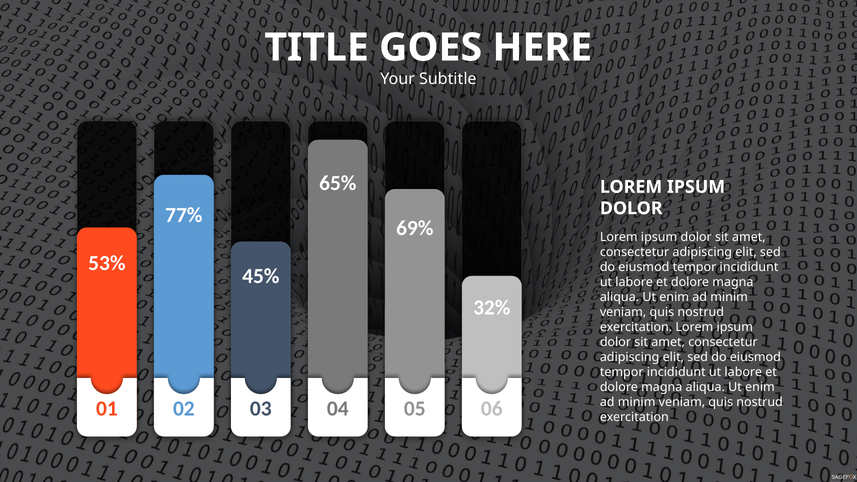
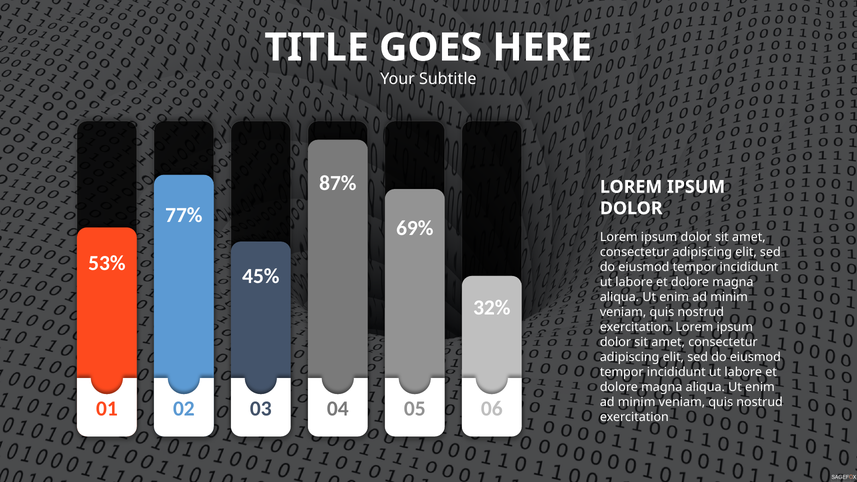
65%: 65% -> 87%
